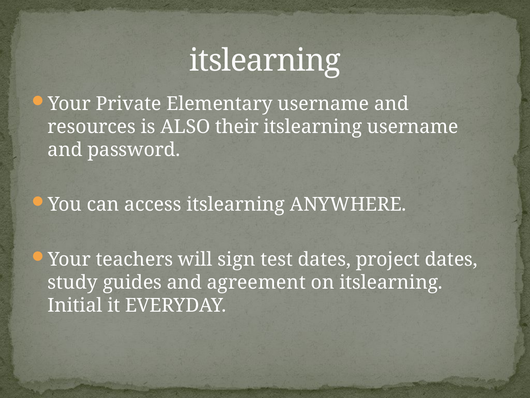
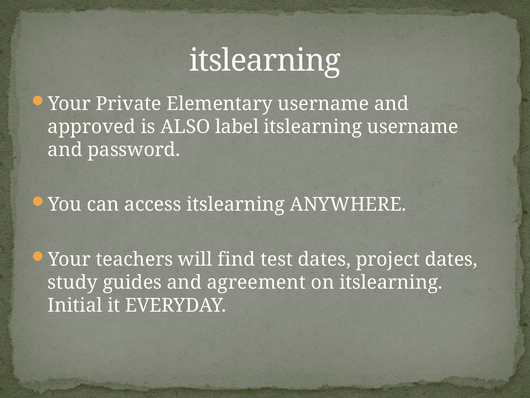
resources: resources -> approved
their: their -> label
sign: sign -> find
